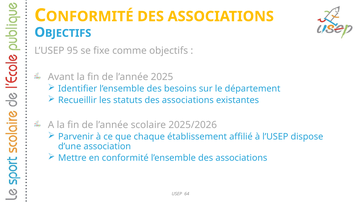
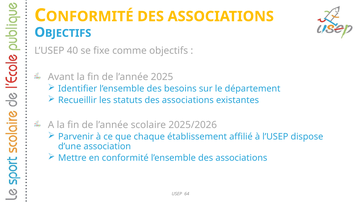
95: 95 -> 40
